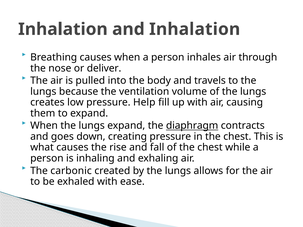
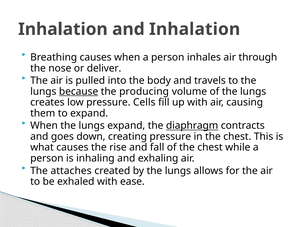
because underline: none -> present
ventilation: ventilation -> producing
Help: Help -> Cells
carbonic: carbonic -> attaches
